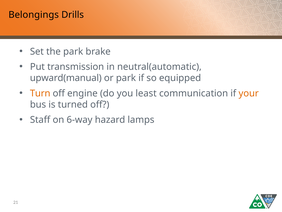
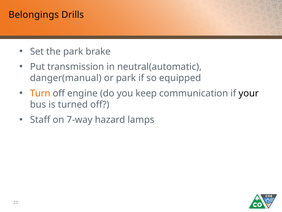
upward(manual: upward(manual -> danger(manual
least: least -> keep
your colour: orange -> black
6-way: 6-way -> 7-way
